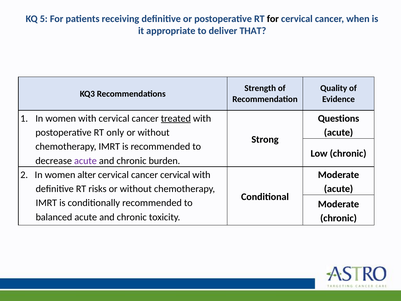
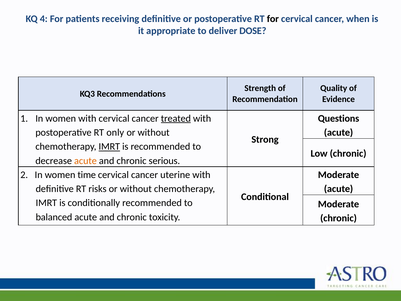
5: 5 -> 4
THAT: THAT -> DOSE
IMRT at (109, 147) underline: none -> present
acute at (85, 161) colour: purple -> orange
burden: burden -> serious
alter: alter -> time
cancer cervical: cervical -> uterine
